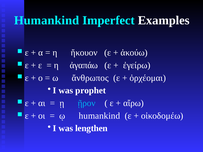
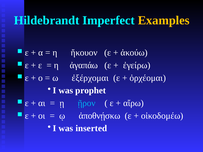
Humankind at (47, 20): Humankind -> Hildebrandt
Examples colour: white -> yellow
ἄνθρωπος: ἄνθρωπος -> ἐξέρχομαι
ῳ humankind: humankind -> ἀποθνῄσκω
lengthen: lengthen -> inserted
